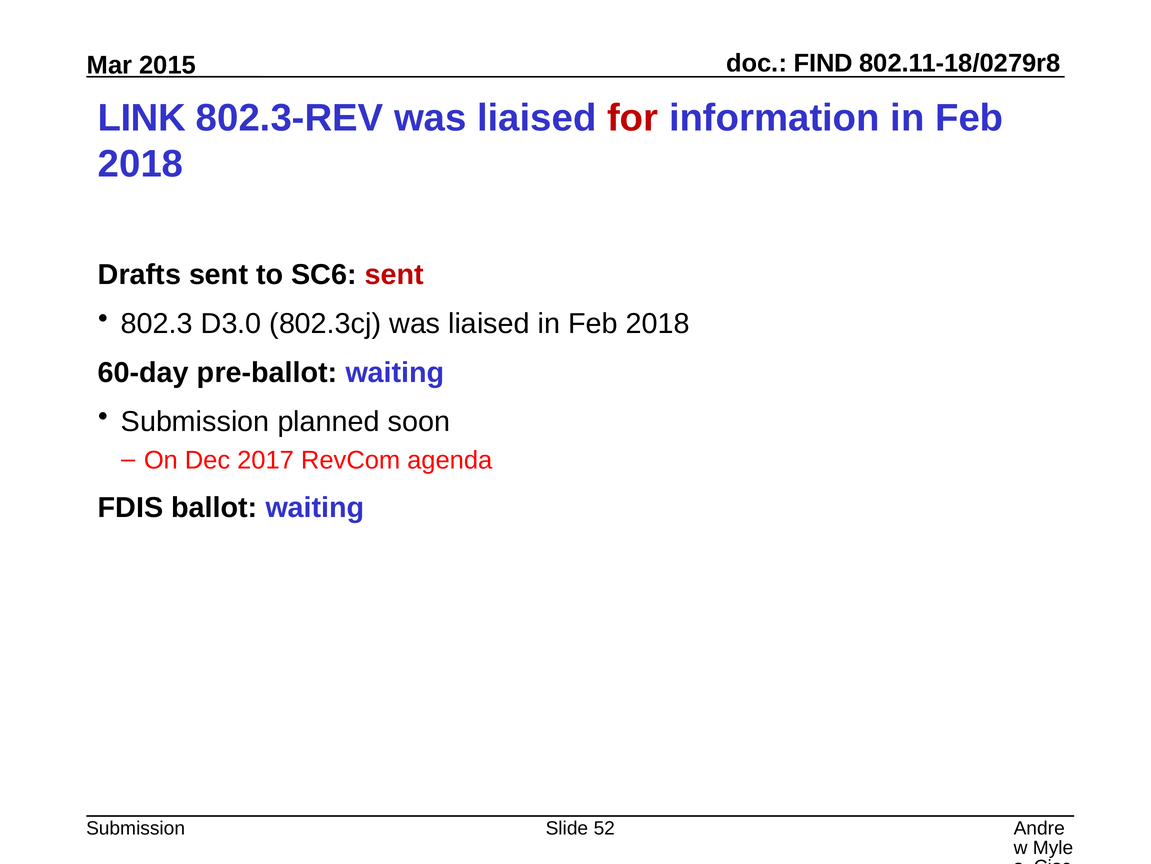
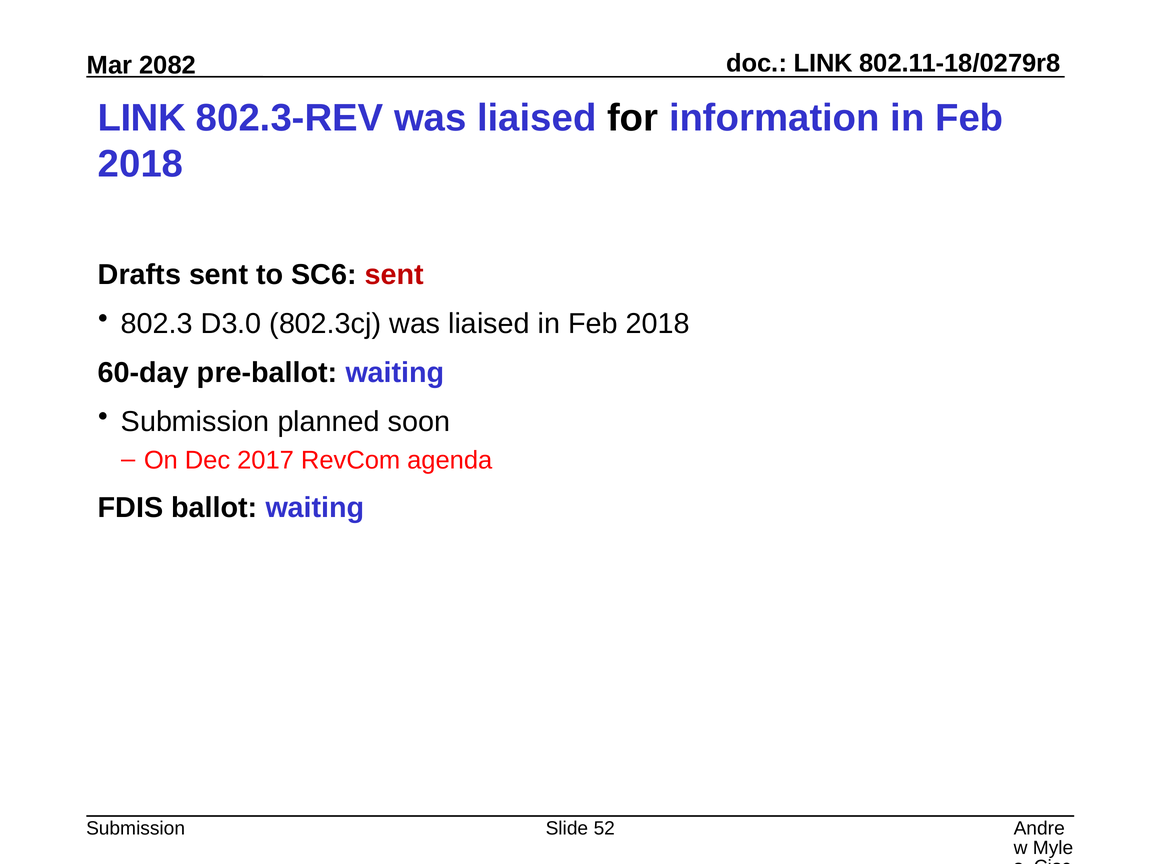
FIND at (823, 63): FIND -> LINK
2015: 2015 -> 2082
for colour: red -> black
